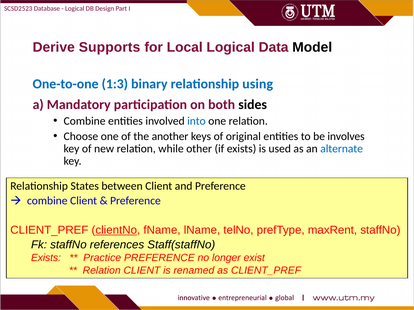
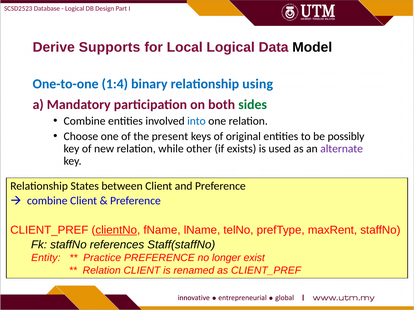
1:3: 1:3 -> 1:4
sides colour: black -> green
another: another -> present
involves: involves -> possibly
alternate colour: blue -> purple
Exists at (46, 258): Exists -> Entity
